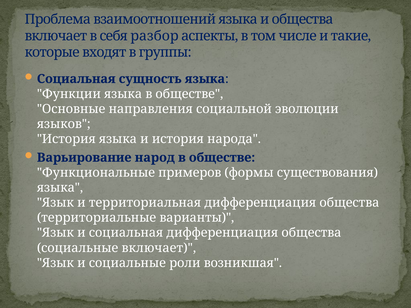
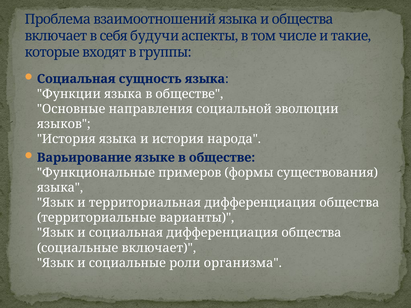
разбор: разбор -> будучи
народ: народ -> языке
возникшая: возникшая -> организма
